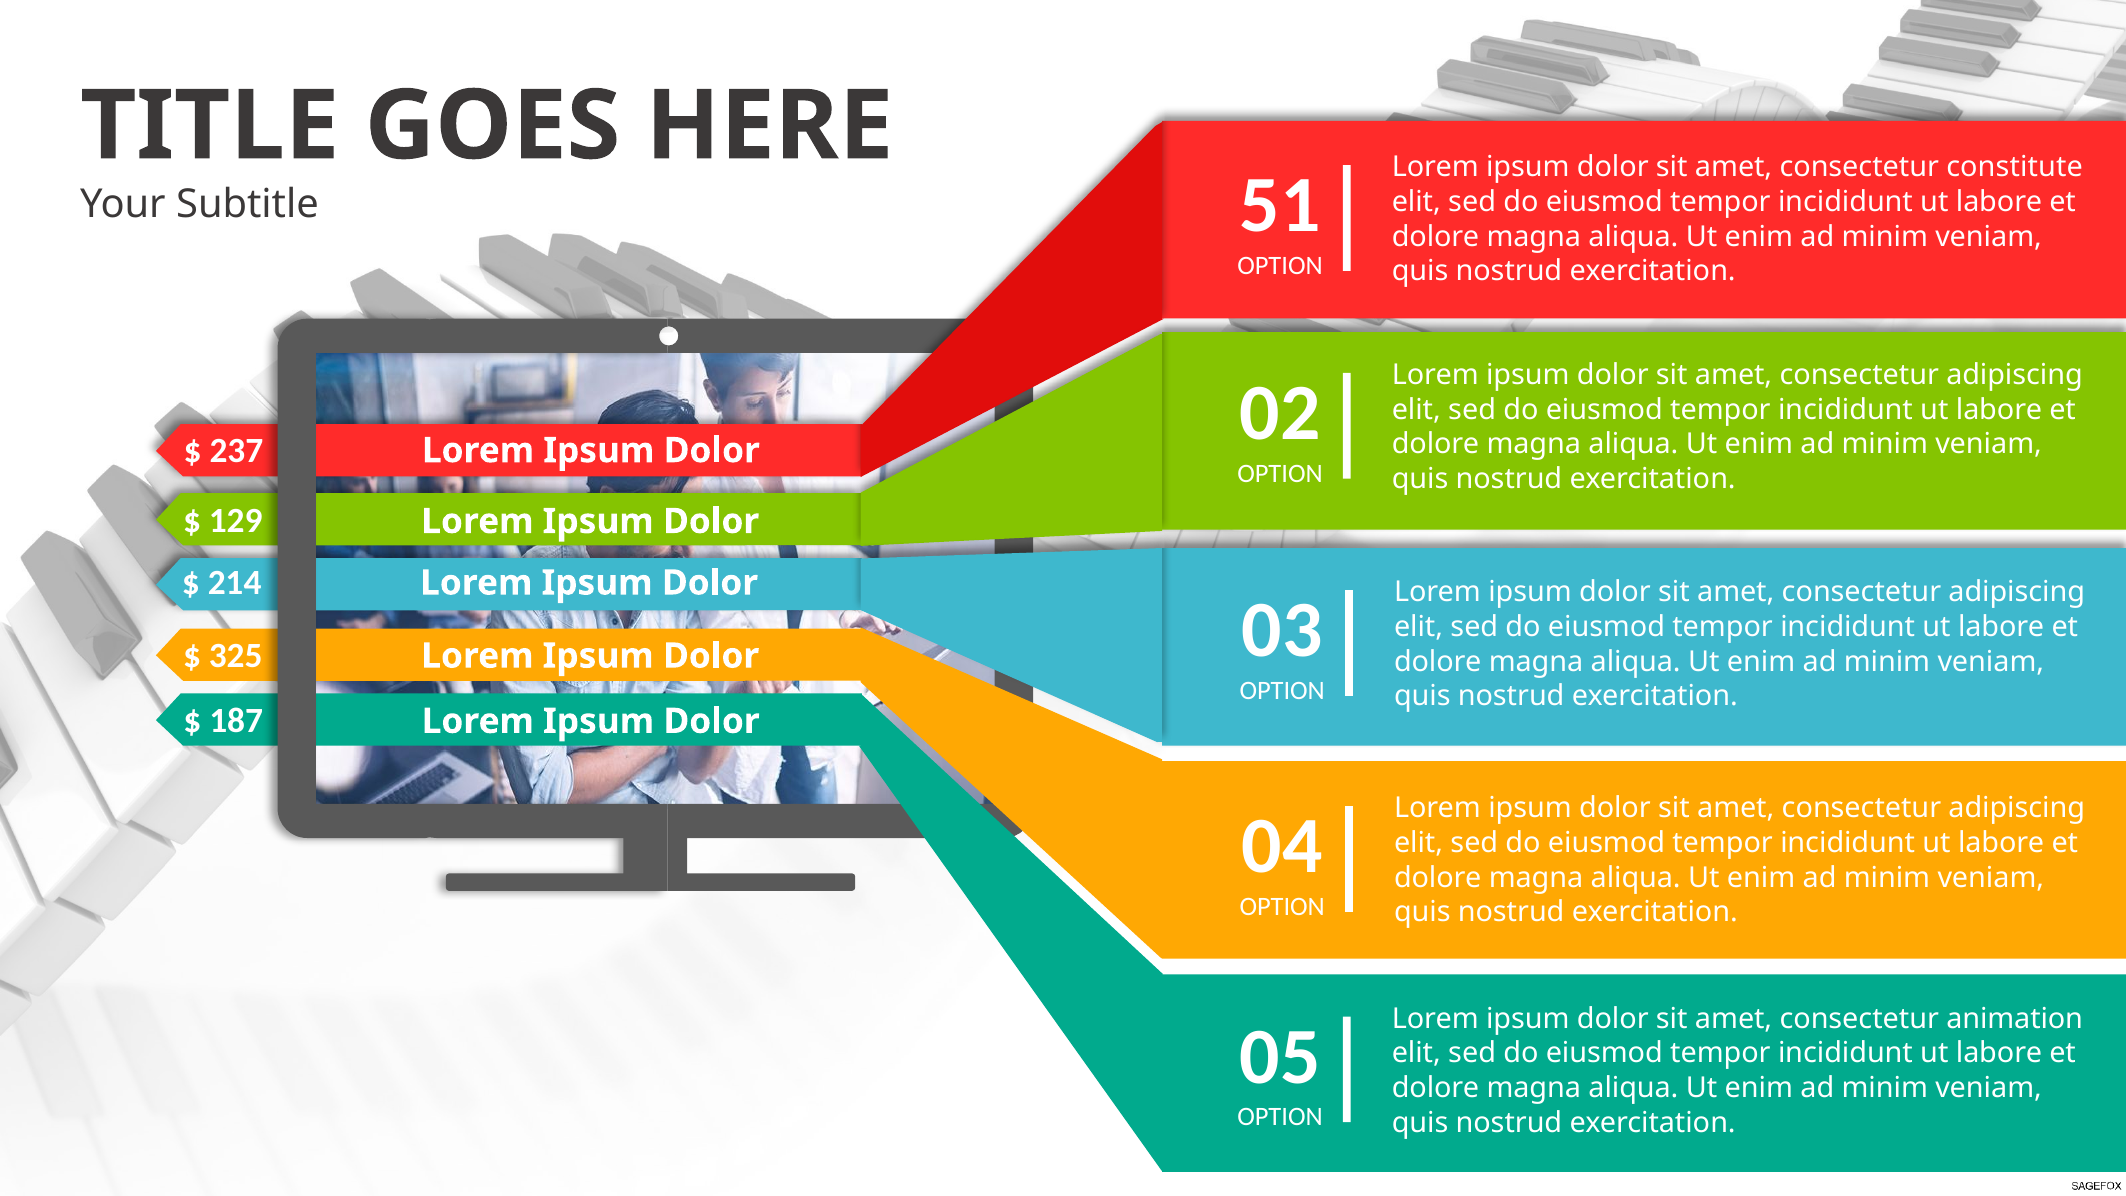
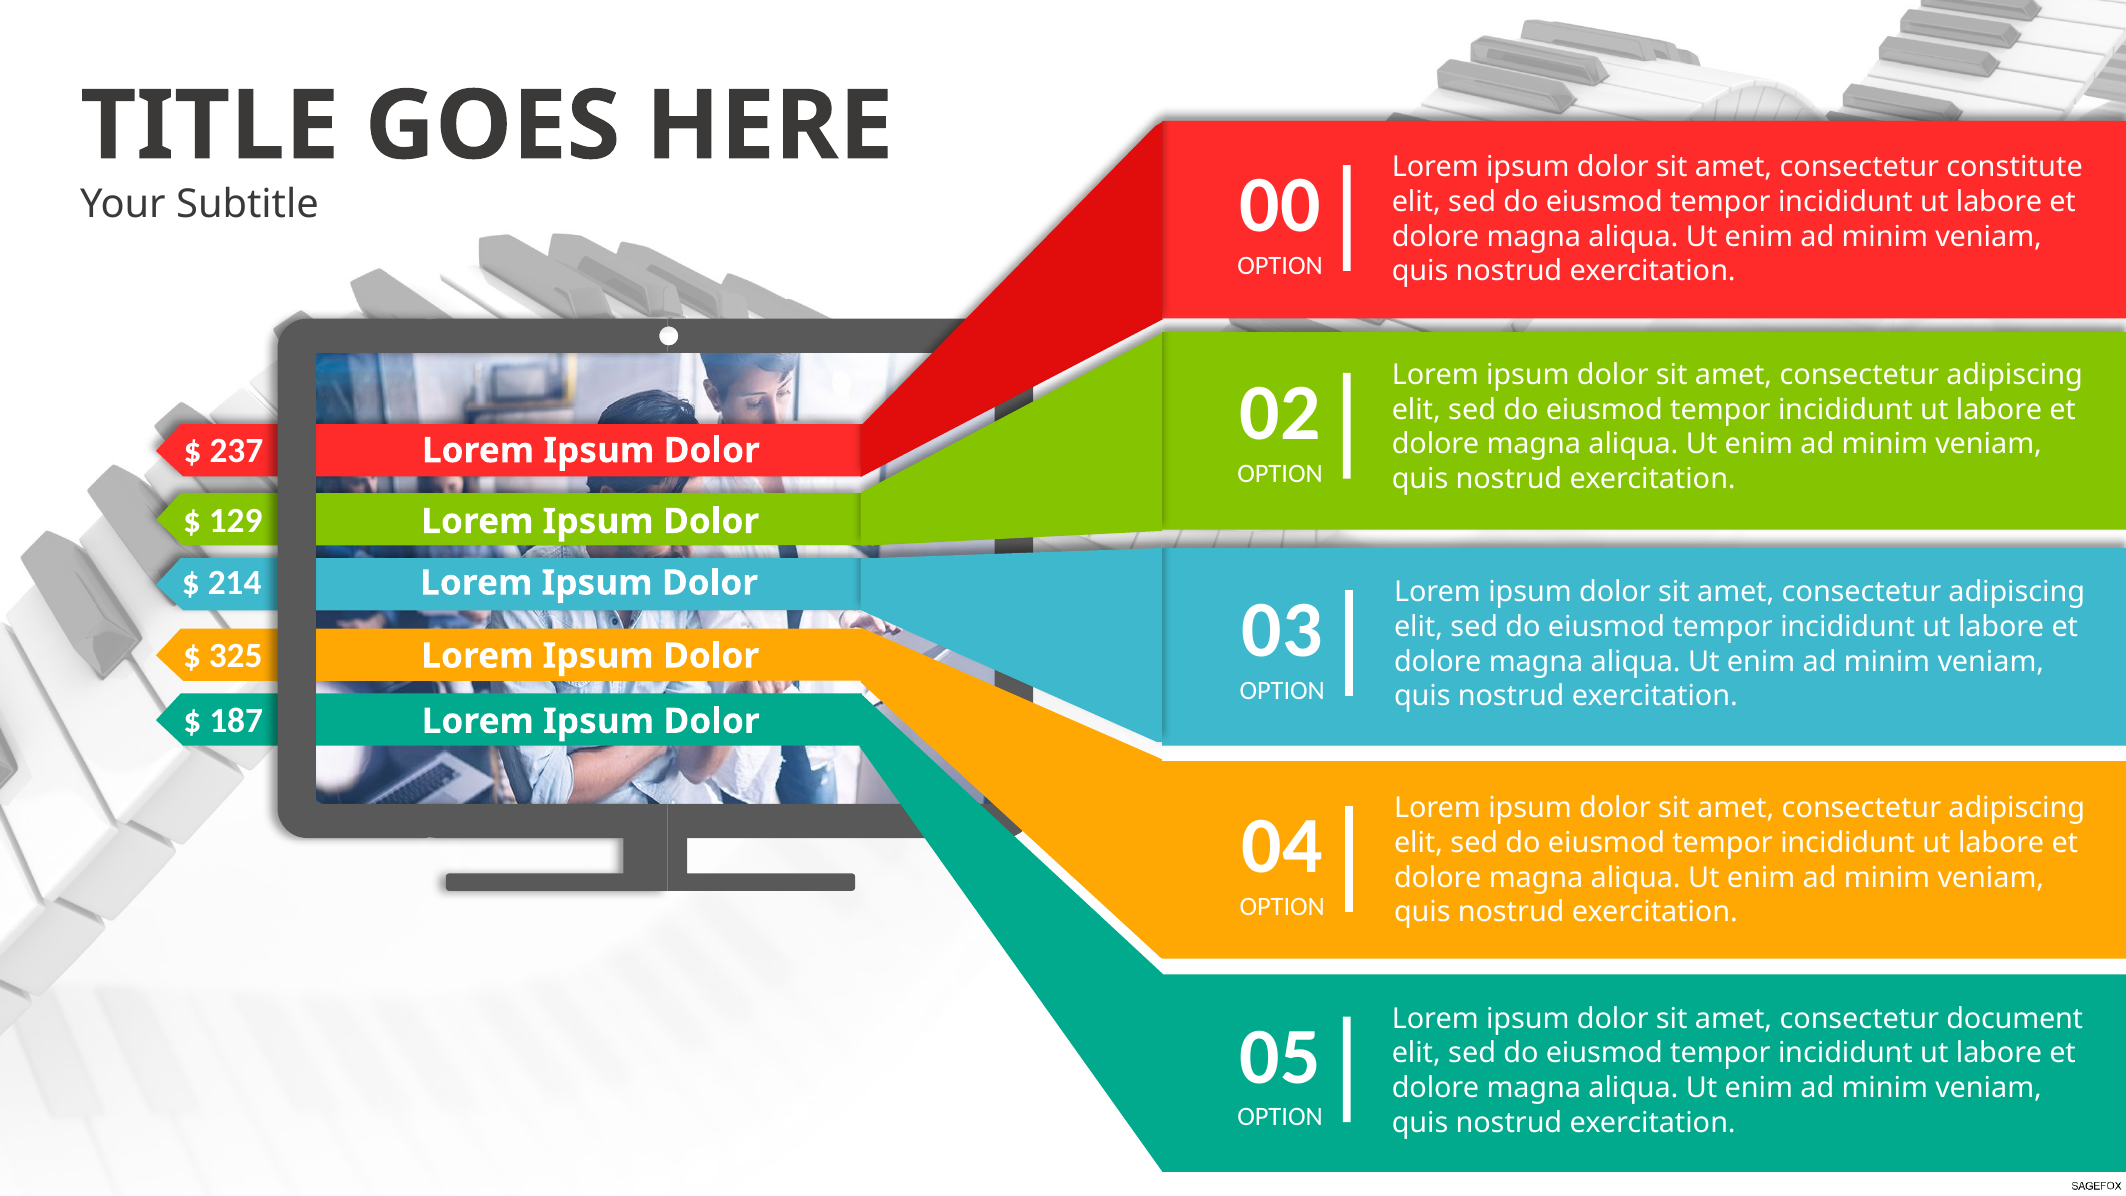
51: 51 -> 00
animation: animation -> document
